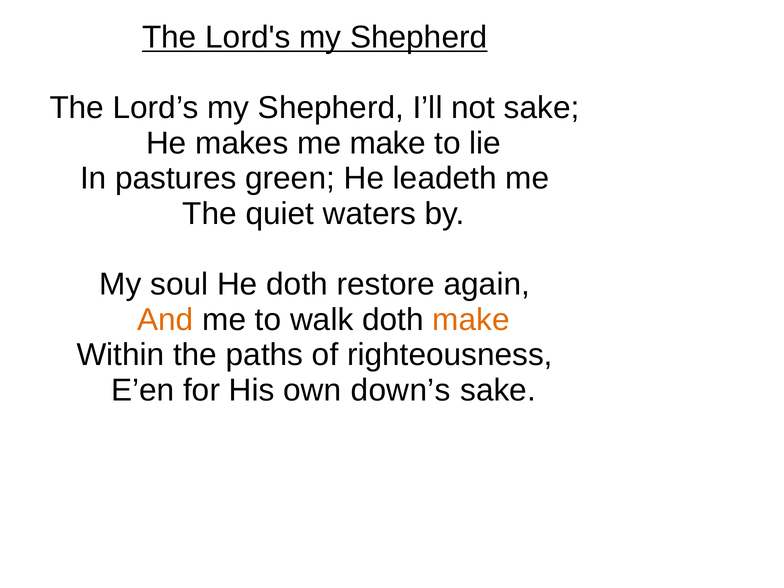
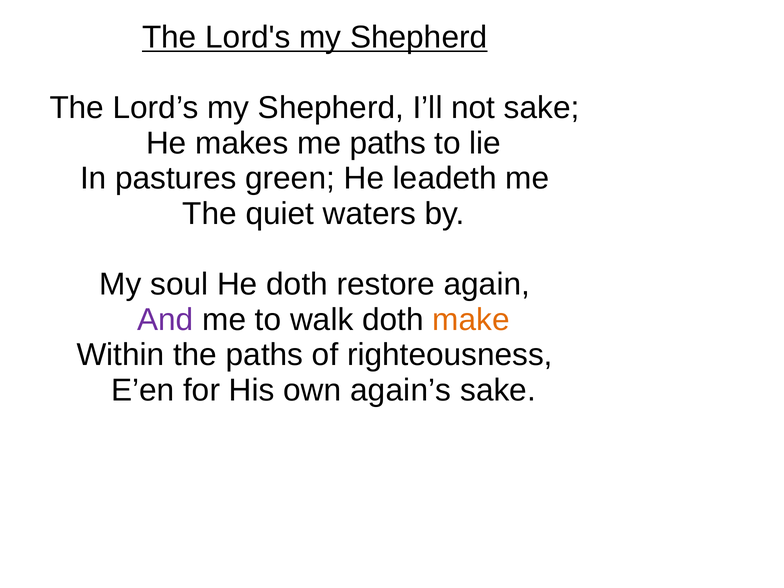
me make: make -> paths
And colour: orange -> purple
down’s: down’s -> again’s
